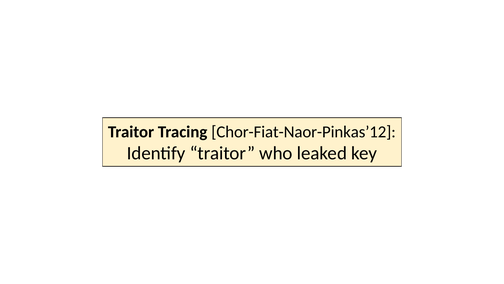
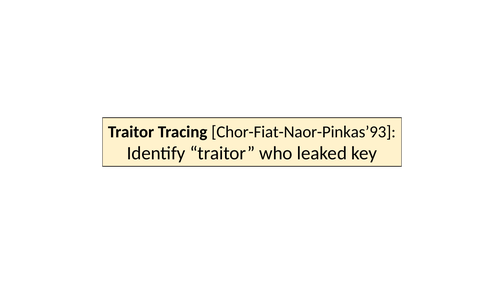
Chor-Fiat-Naor-Pinkas’12: Chor-Fiat-Naor-Pinkas’12 -> Chor-Fiat-Naor-Pinkas’93
